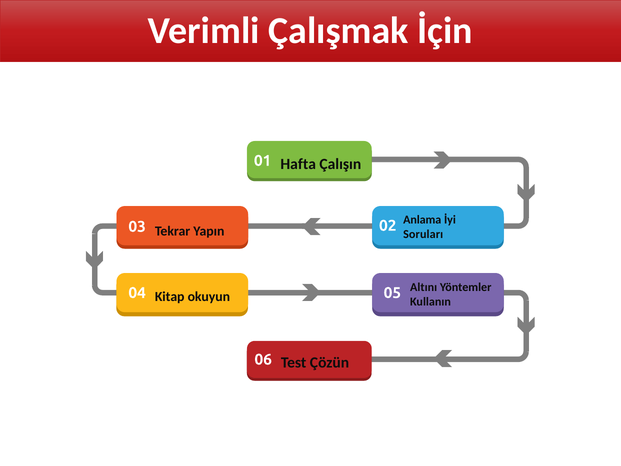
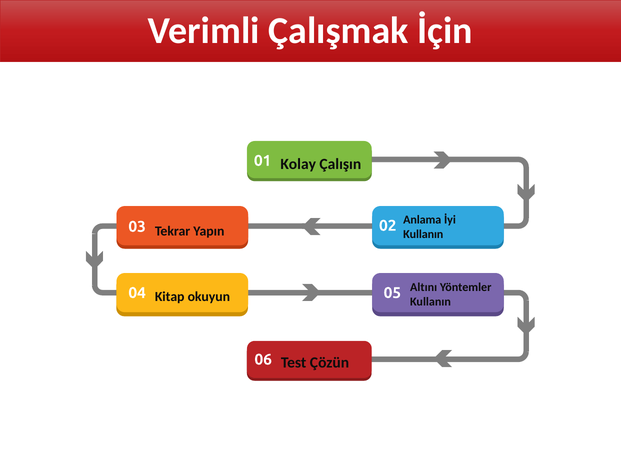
Hafta: Hafta -> Kolay
Soruları at (423, 234): Soruları -> Kullanın
